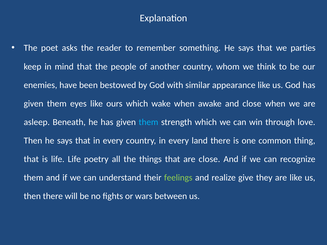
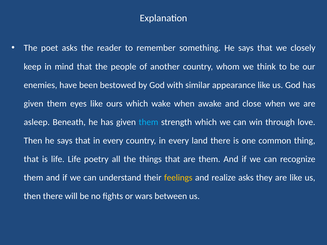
parties: parties -> closely
are close: close -> them
feelings colour: light green -> yellow
realize give: give -> asks
